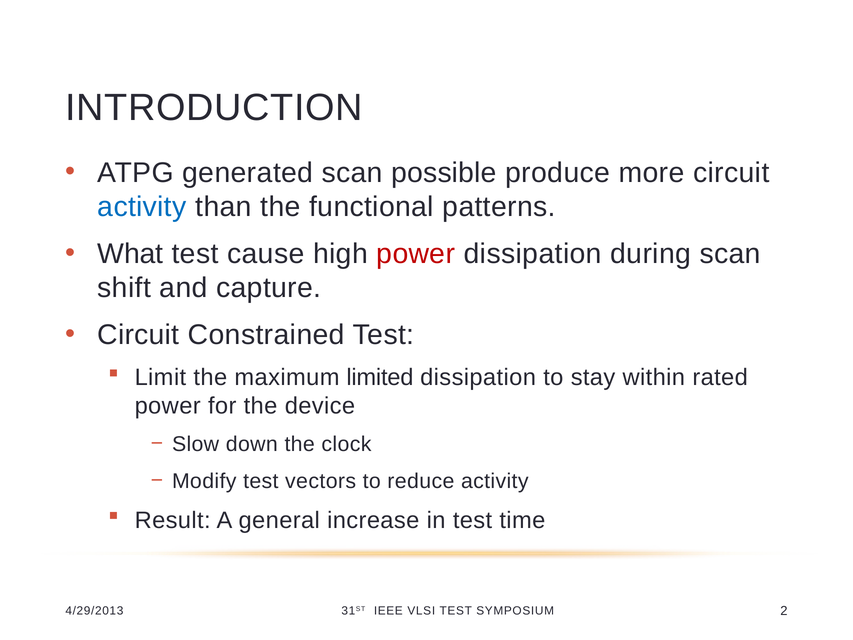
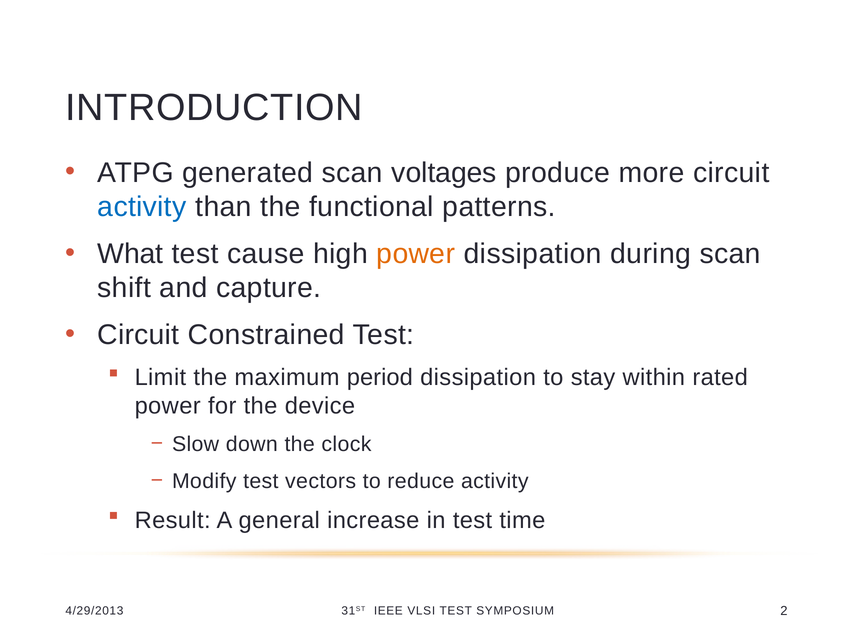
possible: possible -> voltages
power at (416, 254) colour: red -> orange
limited: limited -> period
